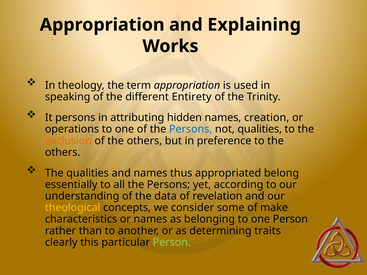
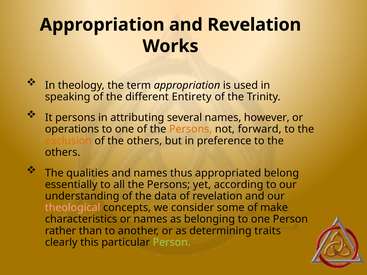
and Explaining: Explaining -> Revelation
hidden: hidden -> several
creation: creation -> however
Persons at (191, 129) colour: blue -> orange
not qualities: qualities -> forward
theological colour: yellow -> pink
